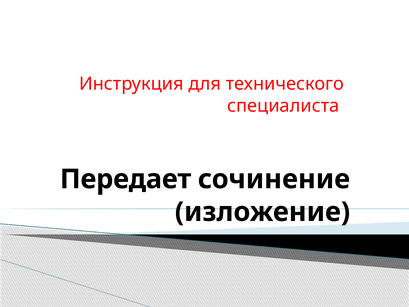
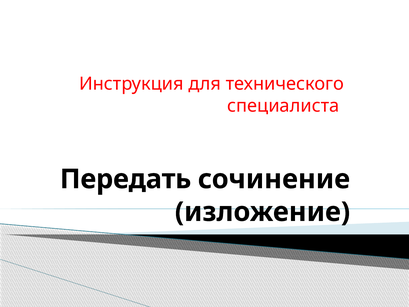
Передает: Передает -> Передать
